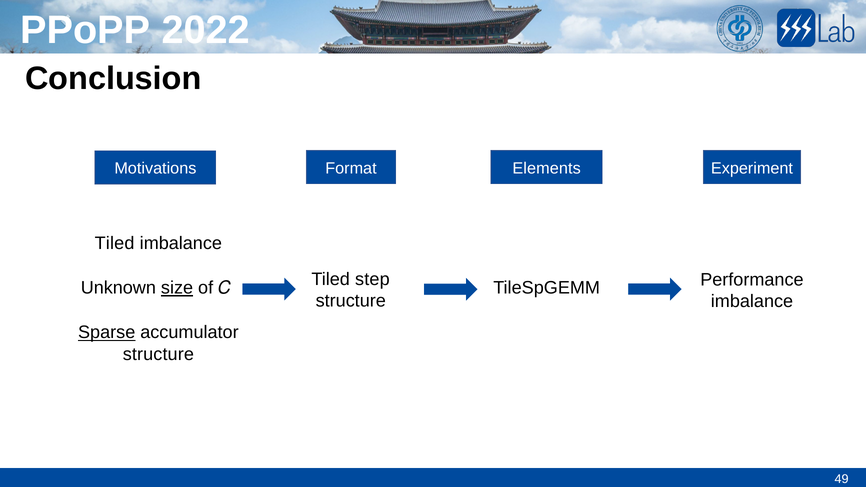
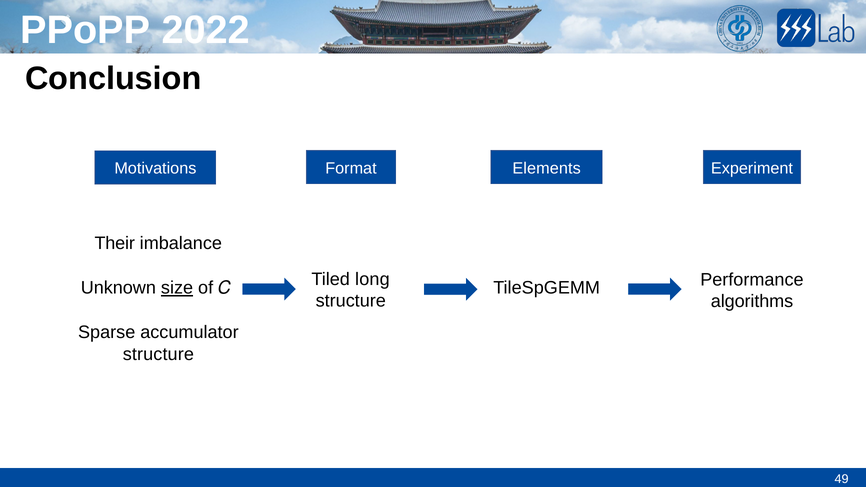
Tiled at (115, 244): Tiled -> Their
step: step -> long
imbalance at (752, 301): imbalance -> algorithms
Sparse underline: present -> none
